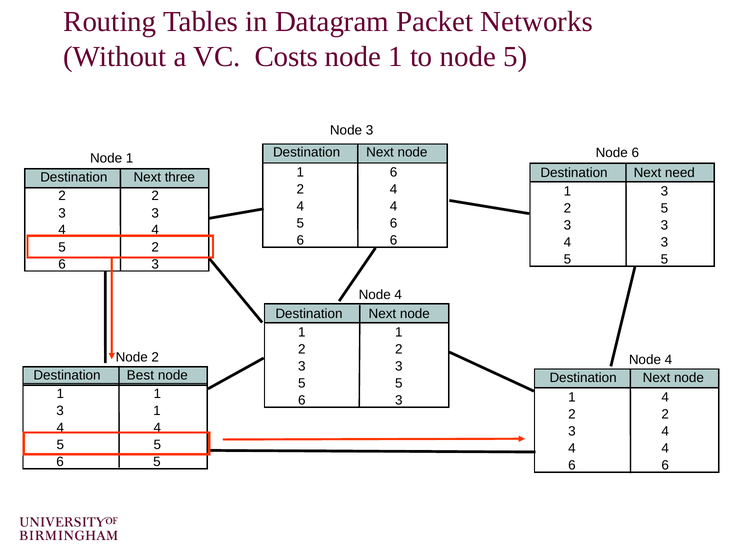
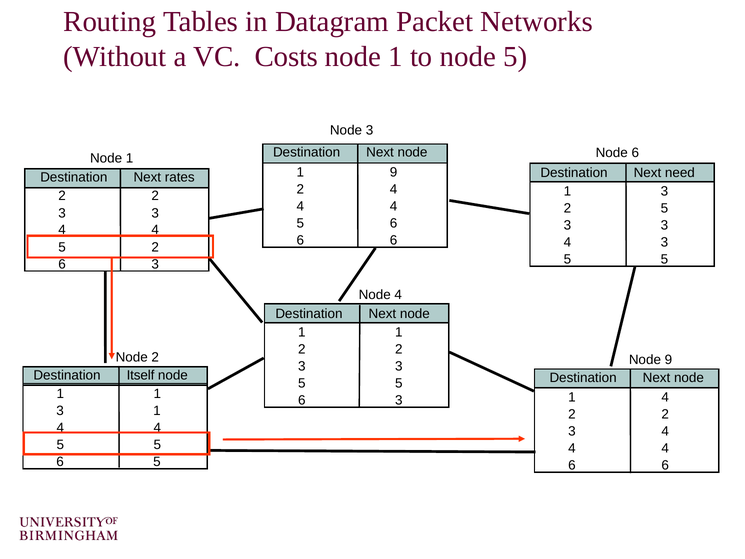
1 6: 6 -> 9
three: three -> rates
4 at (668, 360): 4 -> 9
Best: Best -> Itself
